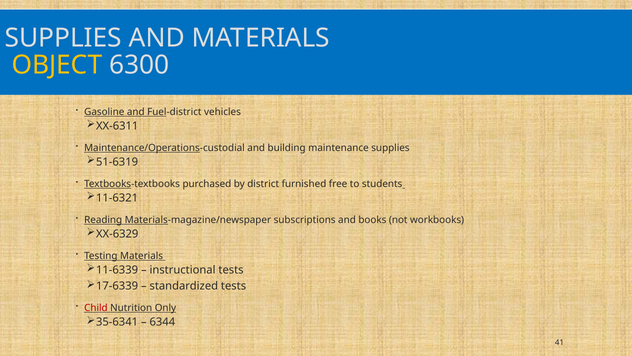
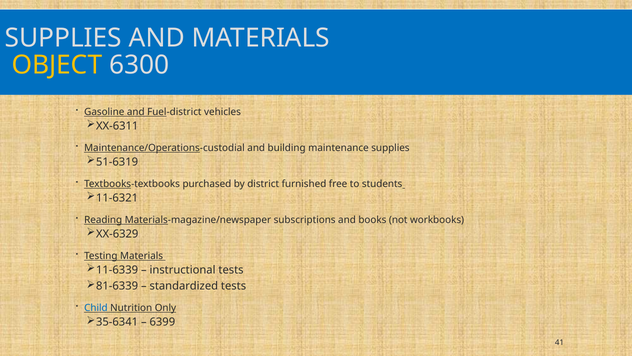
17-6339: 17-6339 -> 81-6339
Child colour: red -> blue
6344: 6344 -> 6399
